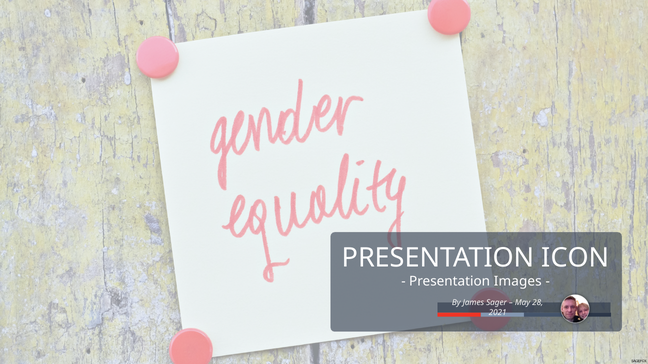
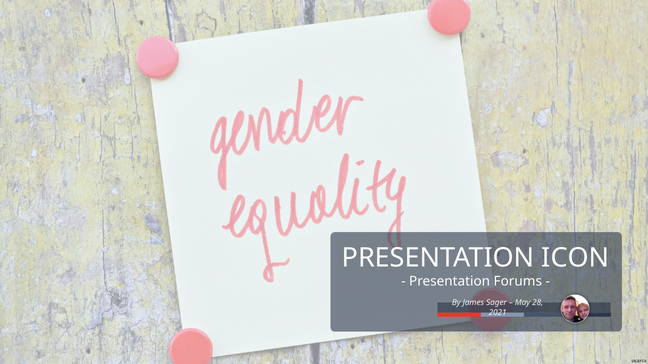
Images: Images -> Forums
